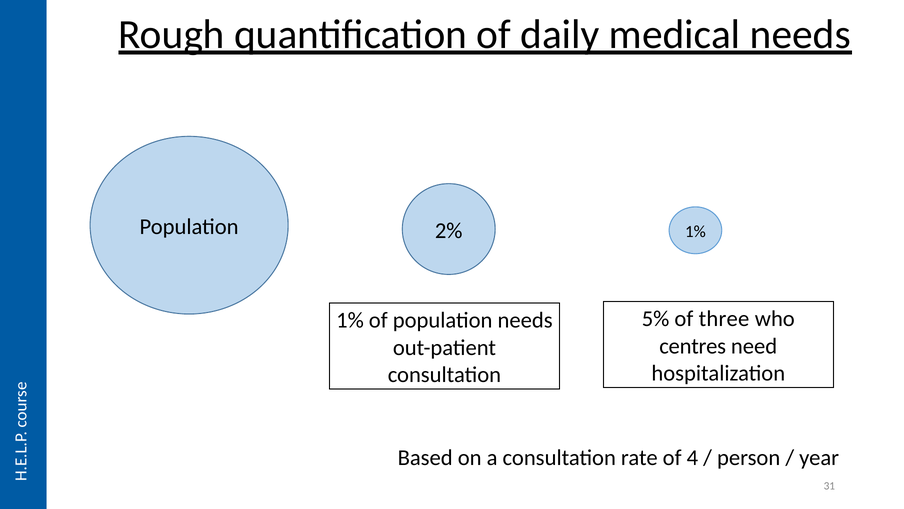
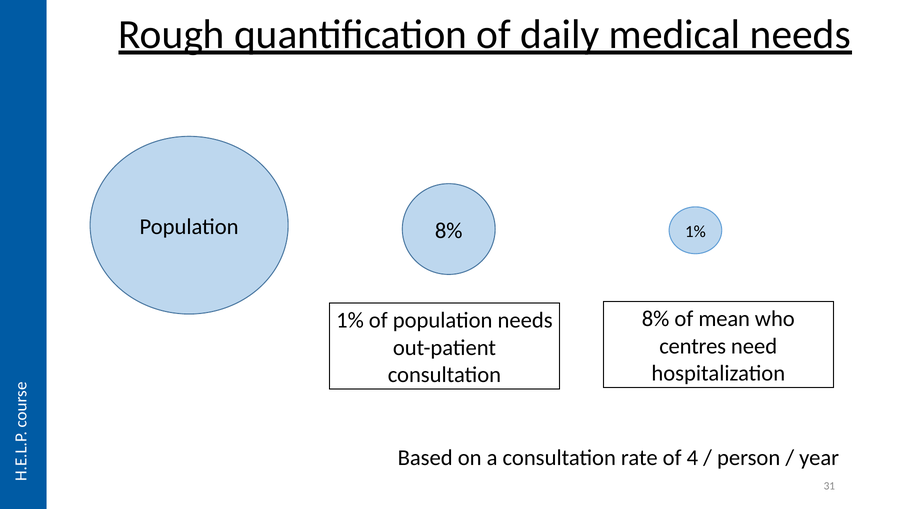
Population 2%: 2% -> 8%
5% at (656, 319): 5% -> 8%
three: three -> mean
